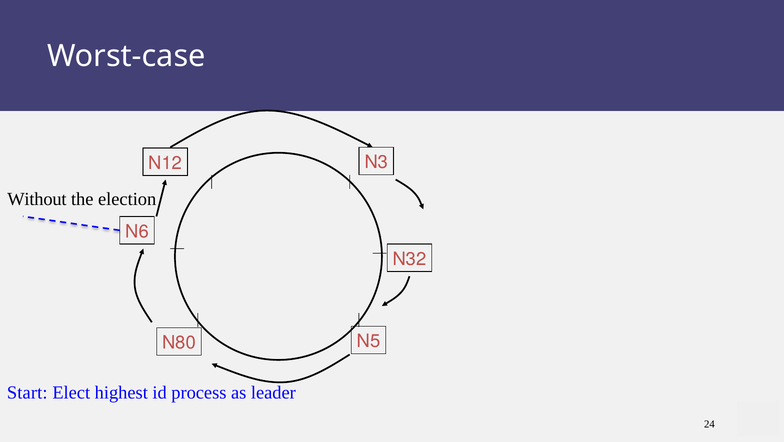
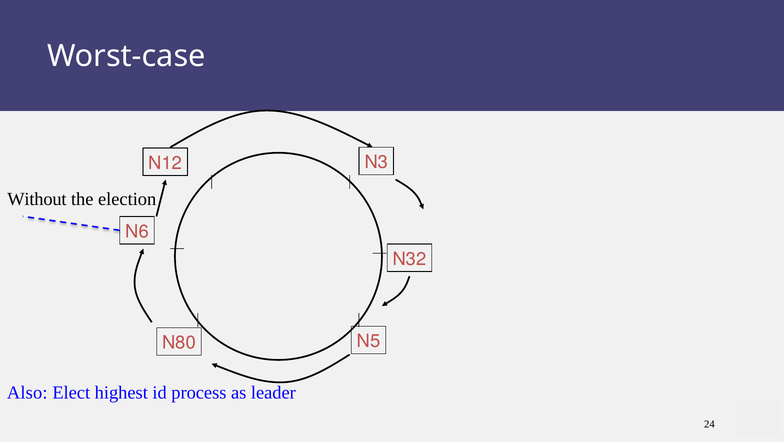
Start: Start -> Also
